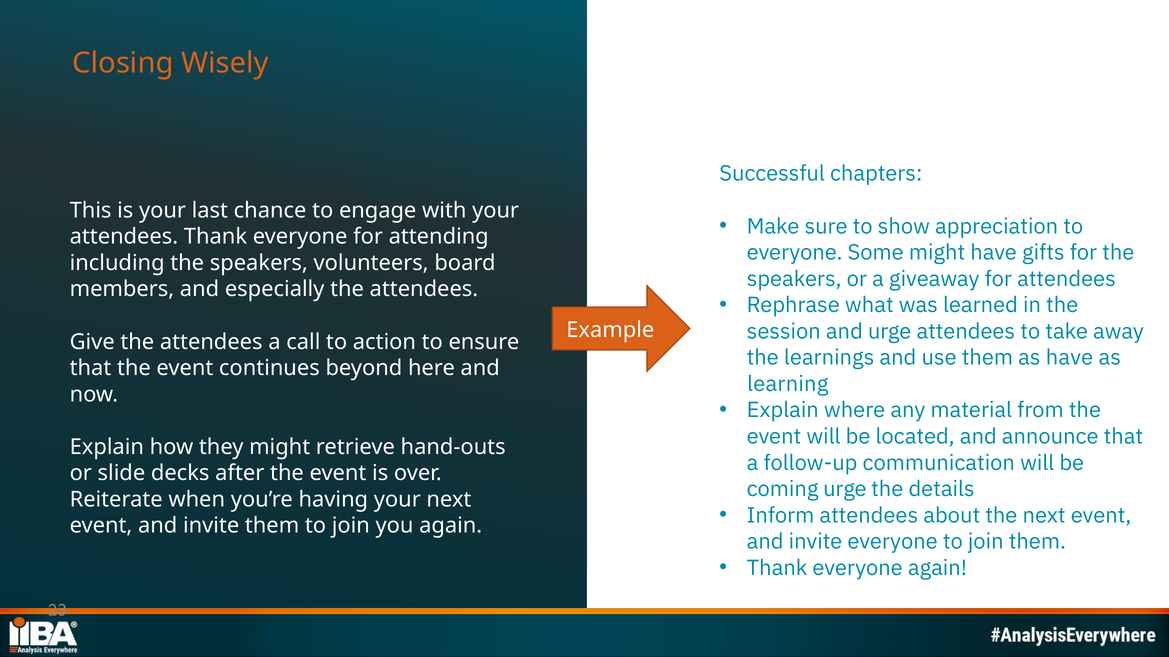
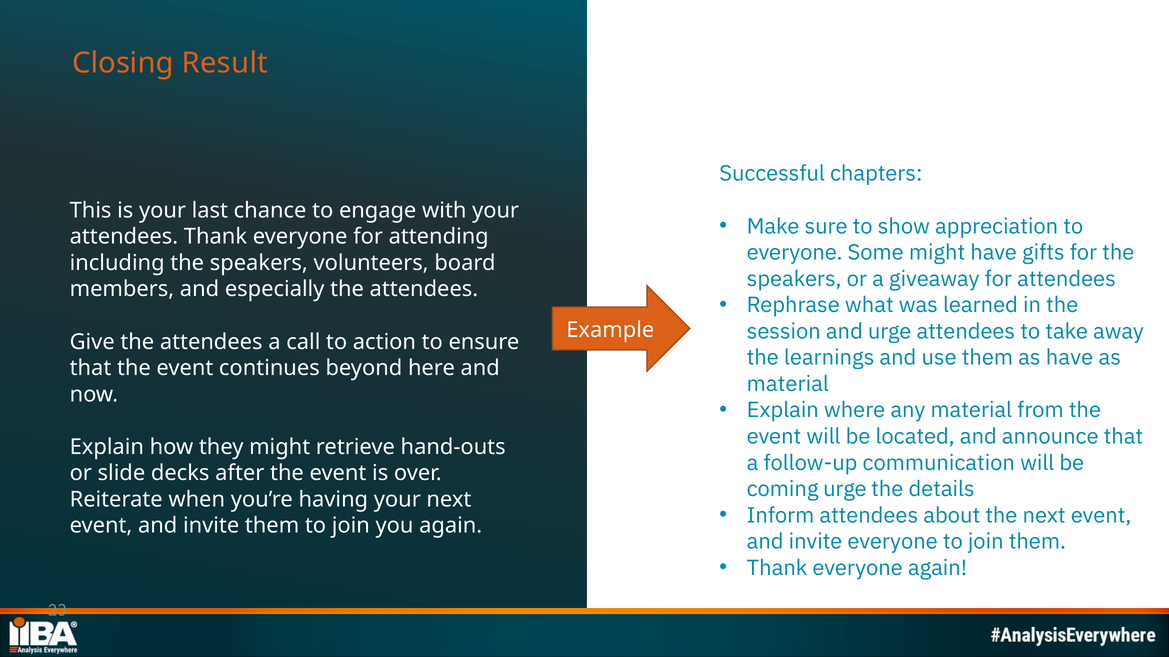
Wisely: Wisely -> Result
learning at (788, 384): learning -> material
